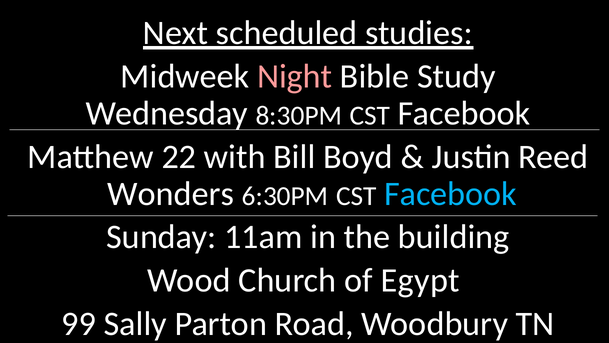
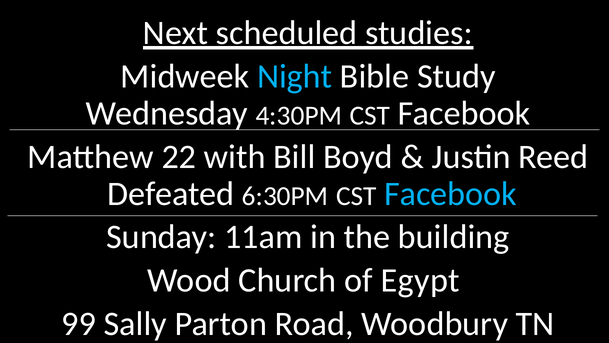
Night colour: pink -> light blue
8:30PM: 8:30PM -> 4:30PM
Wonders: Wonders -> Defeated
